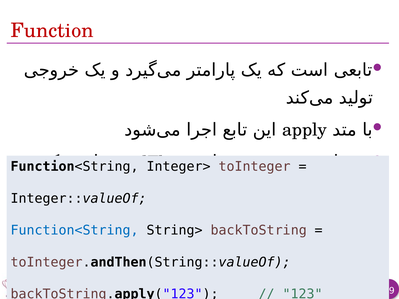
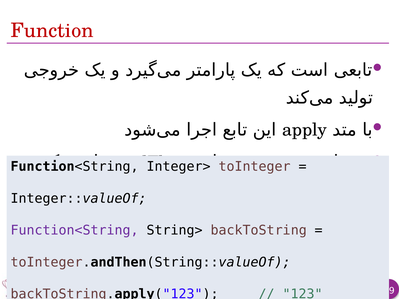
Function<String at (75, 231) colour: blue -> purple
